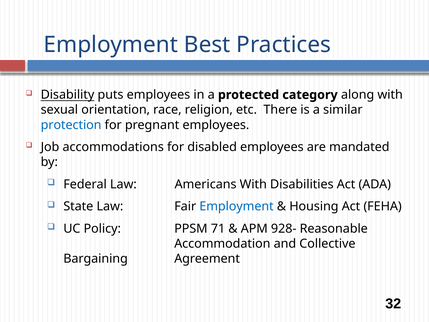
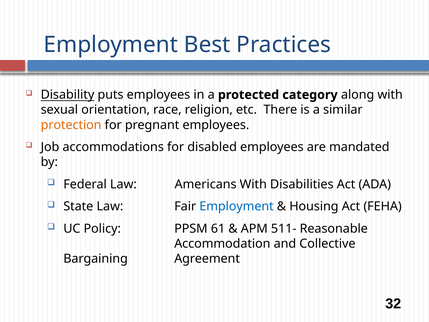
protection colour: blue -> orange
71: 71 -> 61
928-: 928- -> 511-
